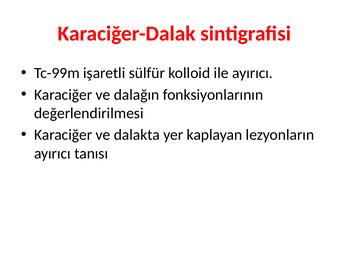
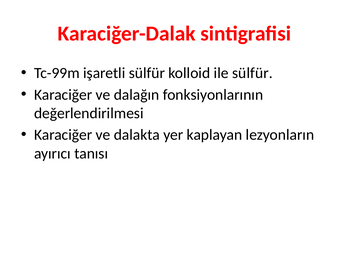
ile ayırıcı: ayırıcı -> sülfür
